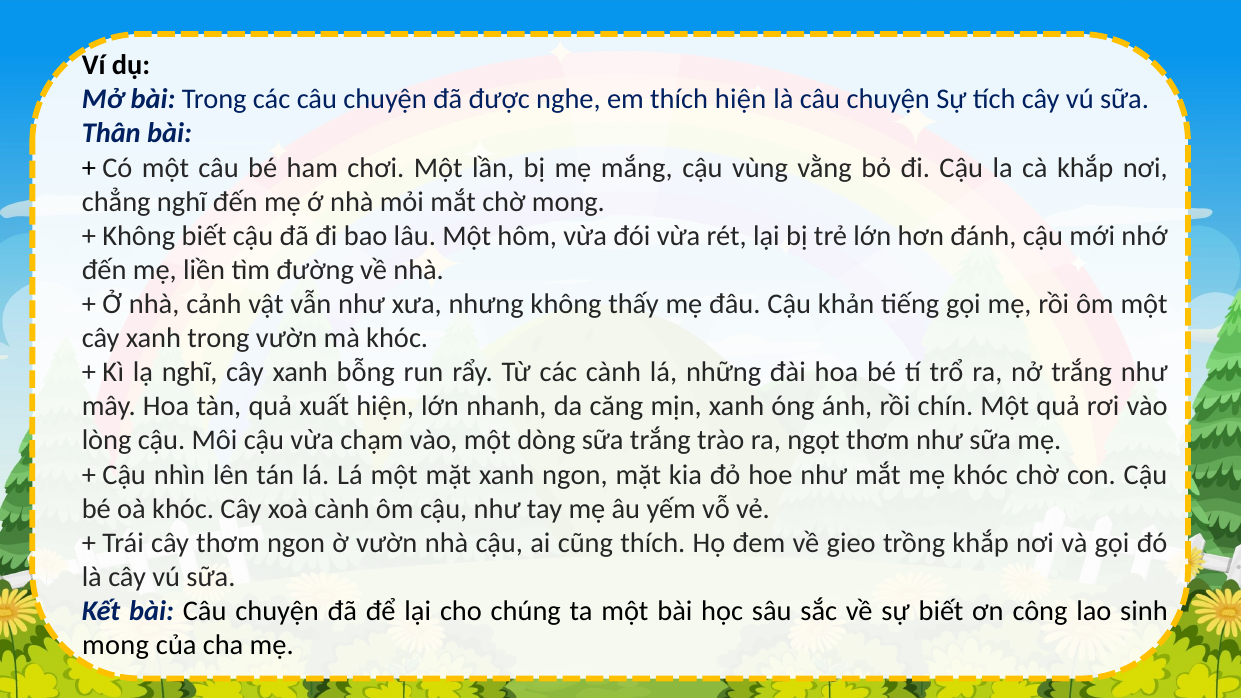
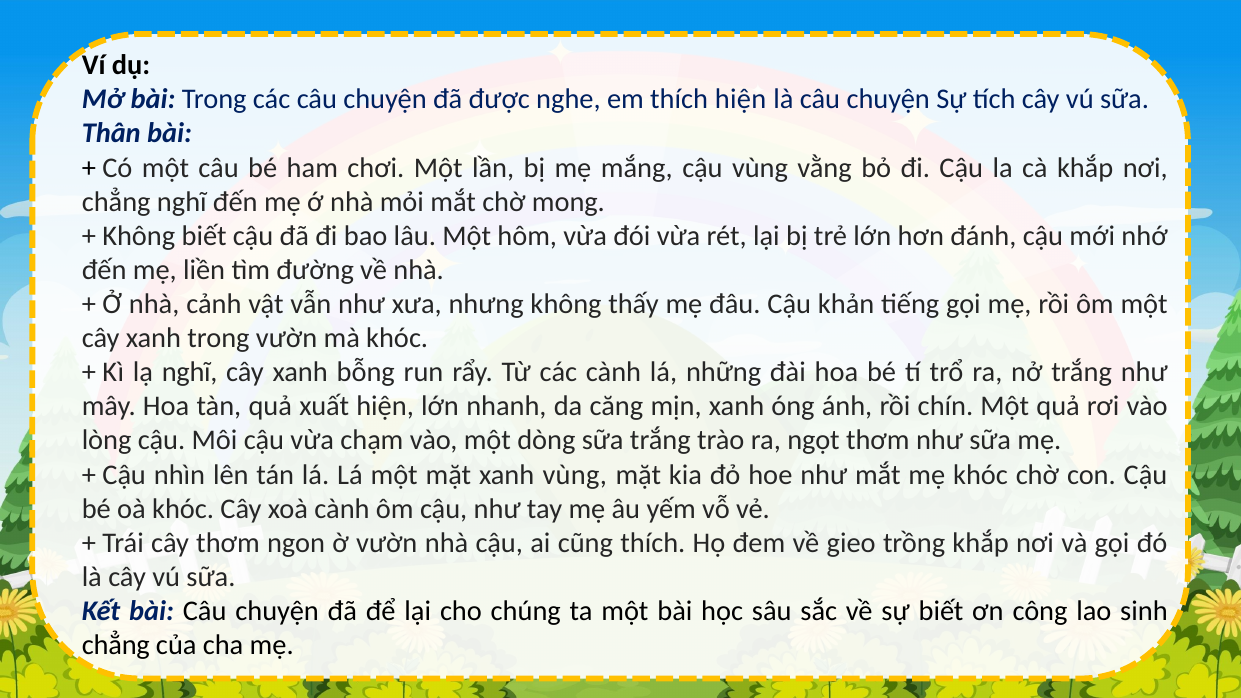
xanh ngon: ngon -> vùng
mong at (116, 645): mong -> chẳng
